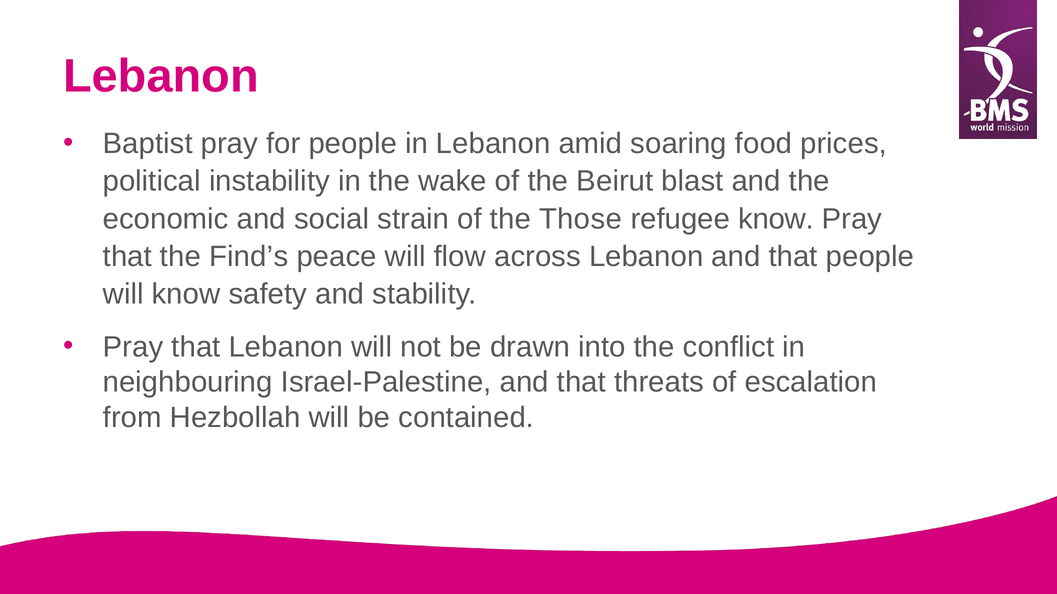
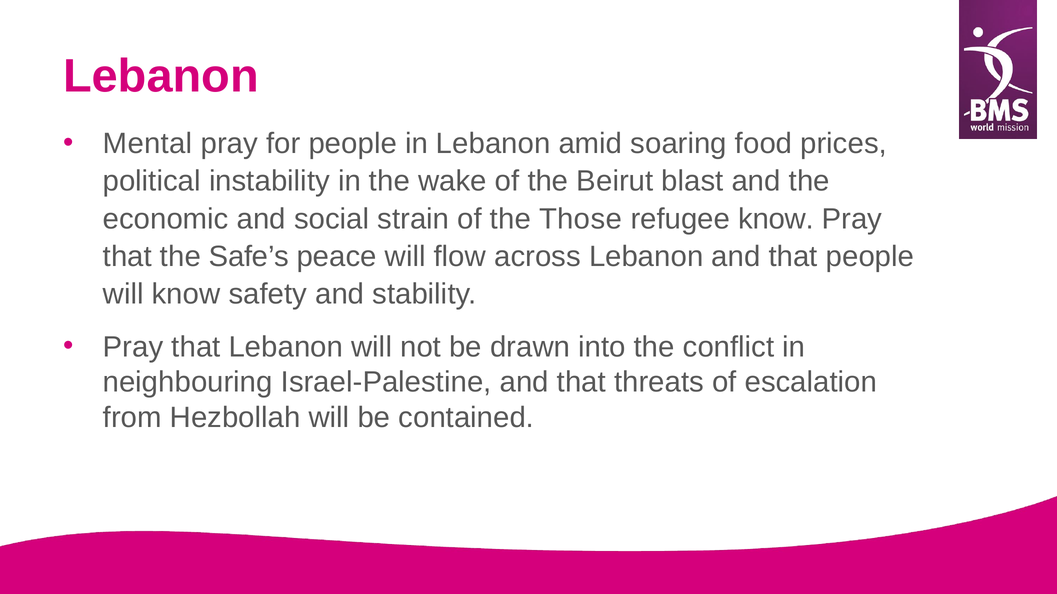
Baptist: Baptist -> Mental
Find’s: Find’s -> Safe’s
